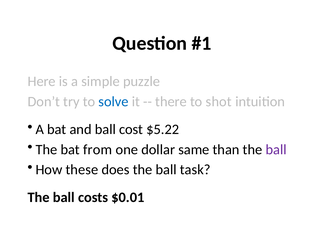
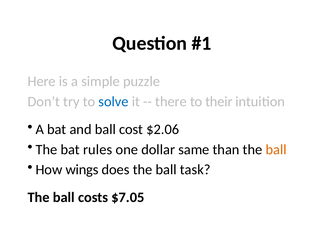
shot: shot -> their
$5.22: $5.22 -> $2.06
from: from -> rules
ball at (276, 150) colour: purple -> orange
these: these -> wings
$0.01: $0.01 -> $7.05
